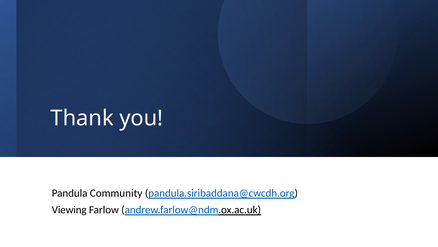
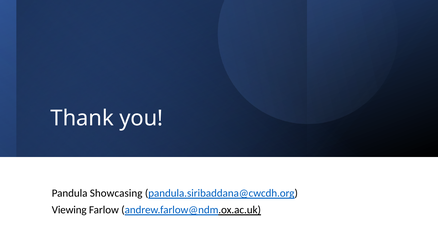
Community: Community -> Showcasing
